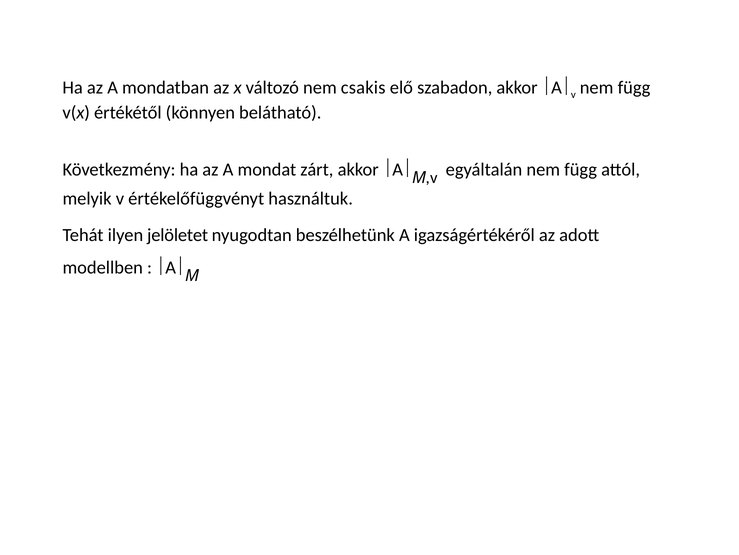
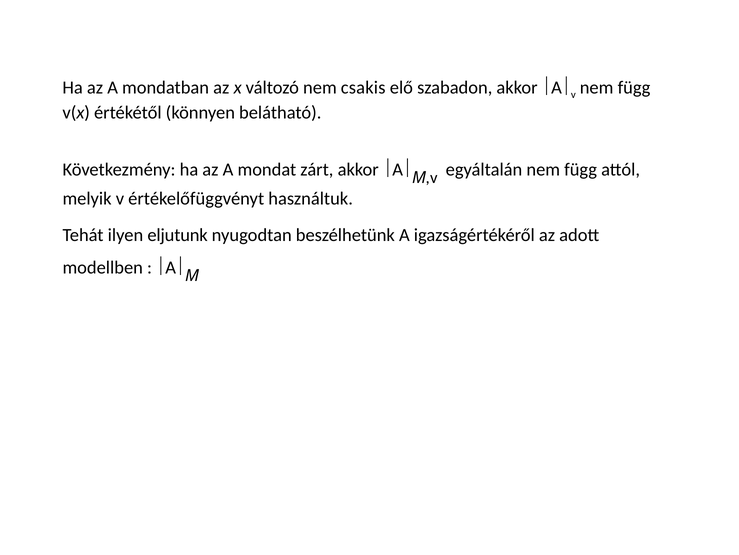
jelöletet: jelöletet -> eljutunk
